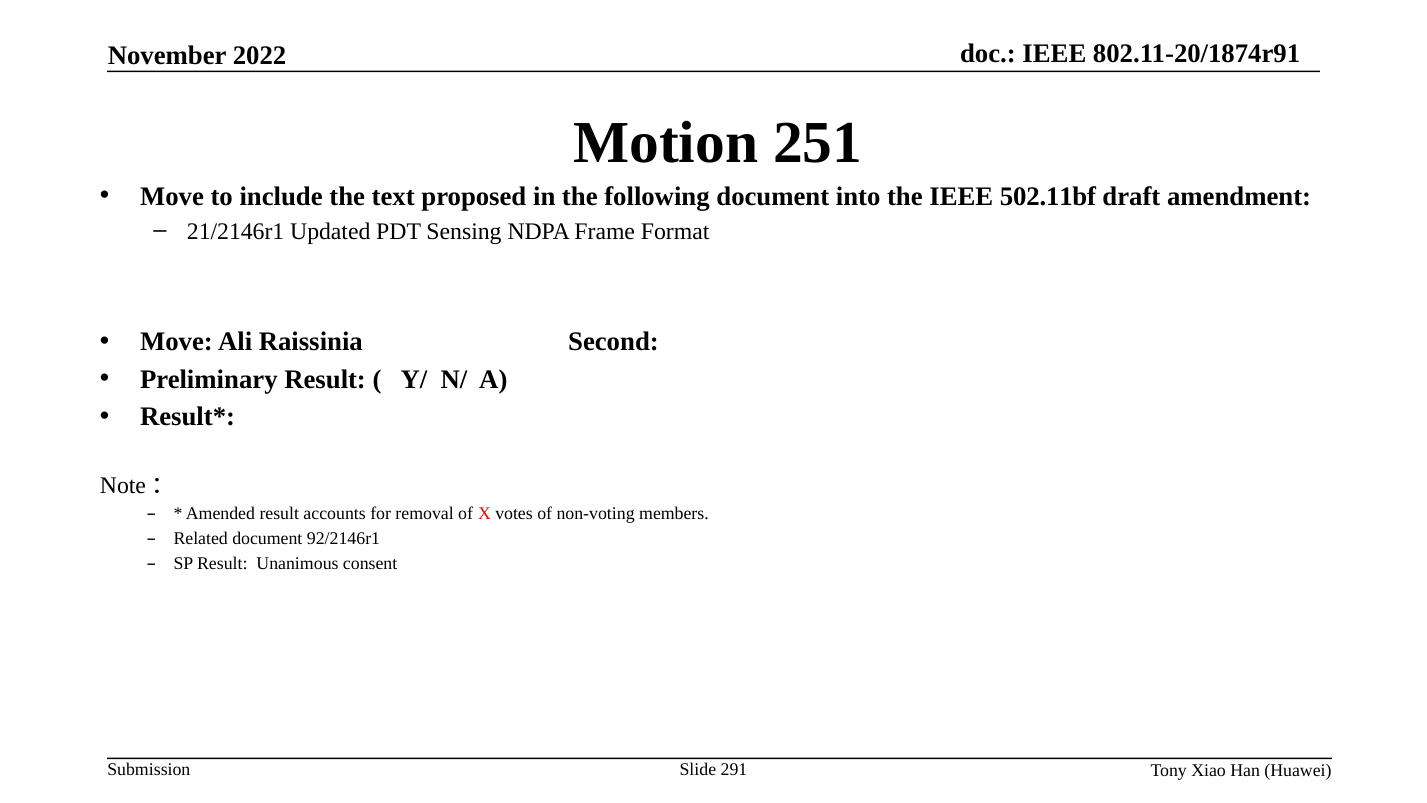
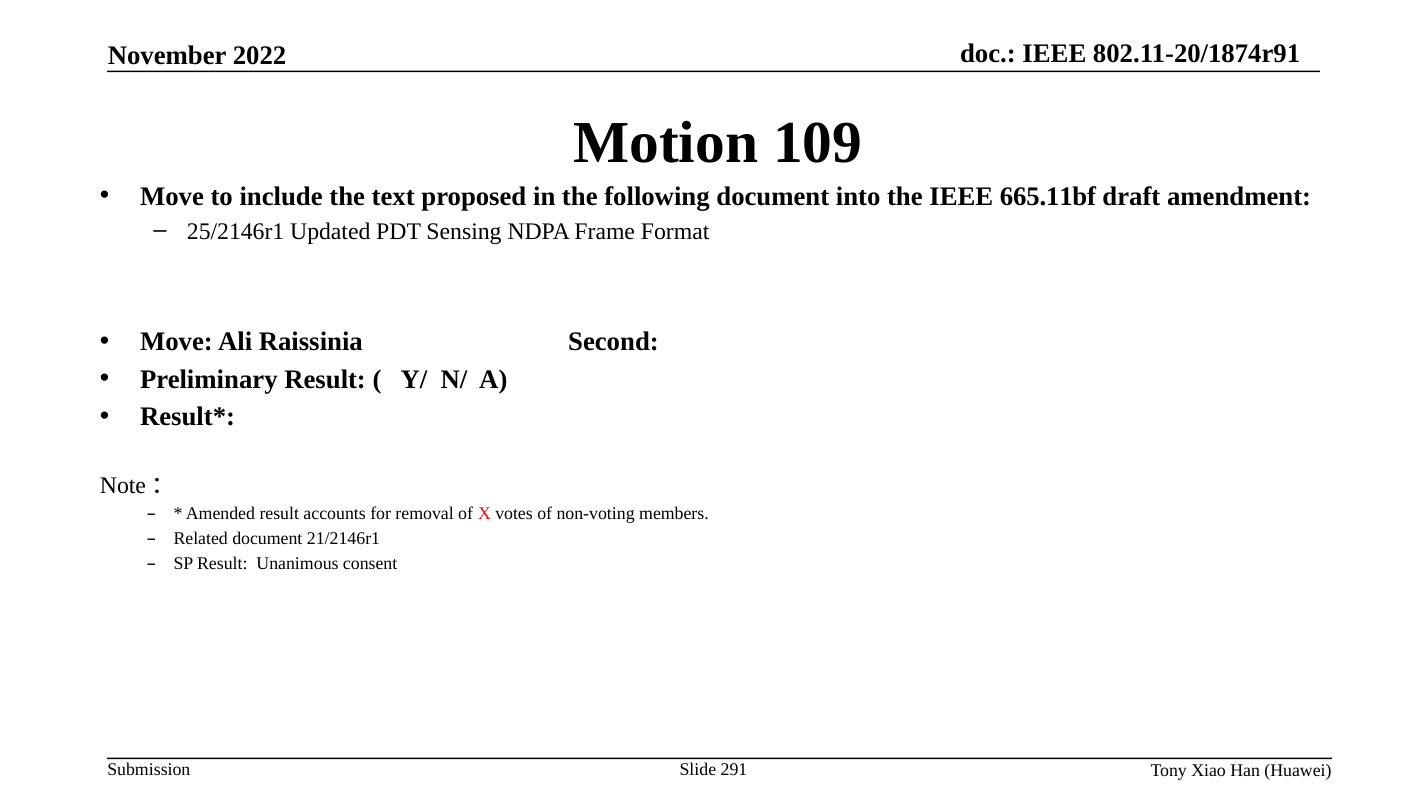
251: 251 -> 109
502.11bf: 502.11bf -> 665.11bf
21/2146r1: 21/2146r1 -> 25/2146r1
92/2146r1: 92/2146r1 -> 21/2146r1
